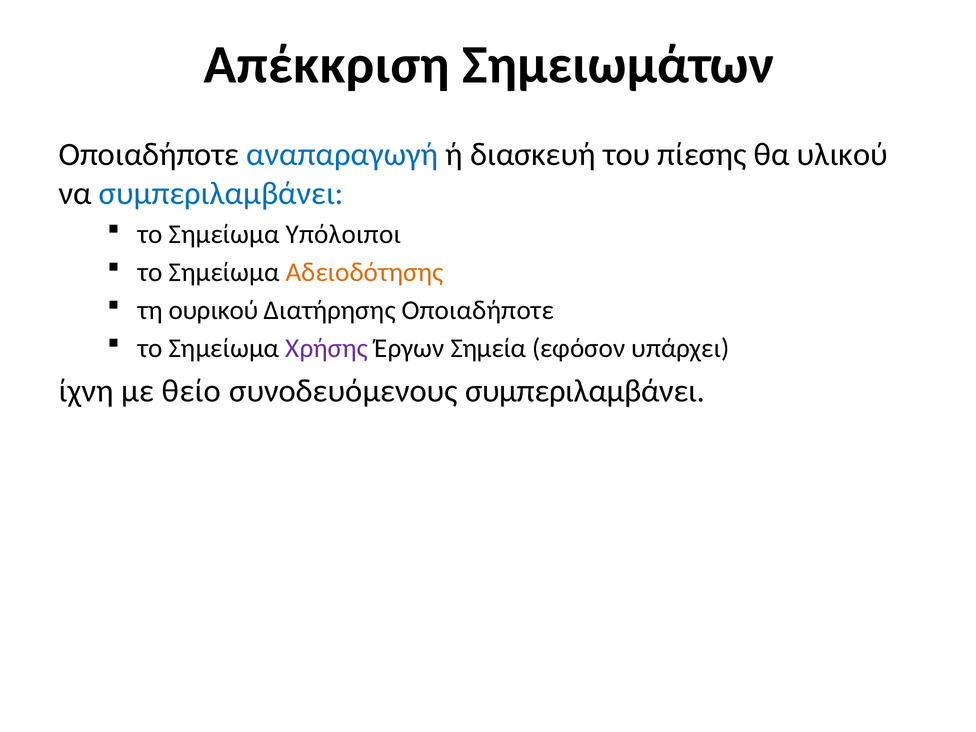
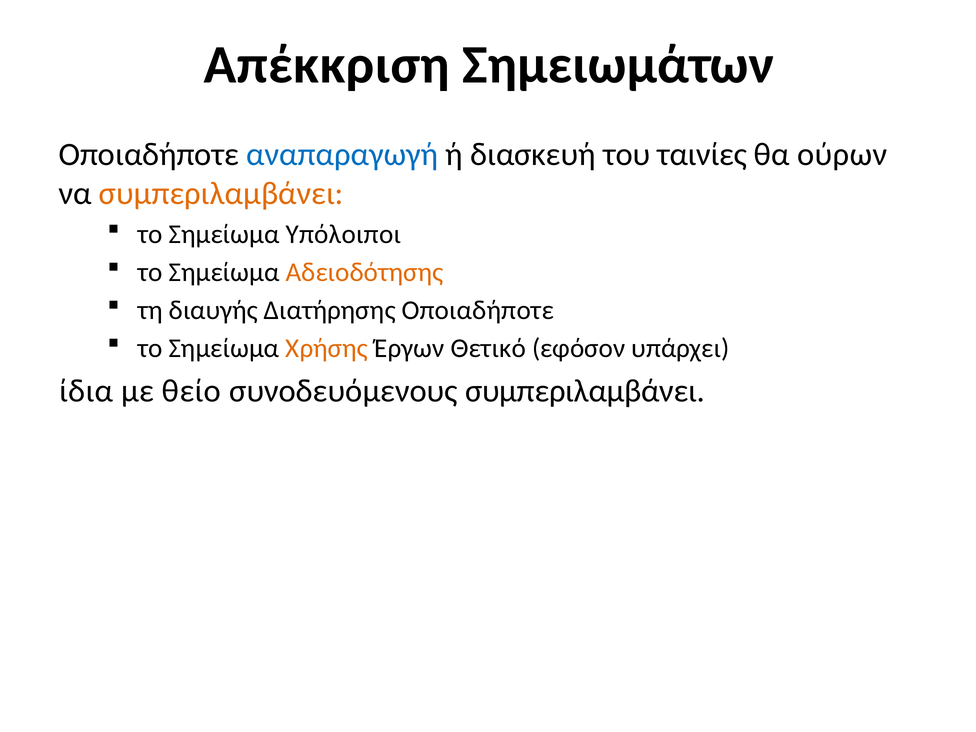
πίεσης: πίεσης -> ταινίες
υλικού: υλικού -> ούρων
συμπεριλαμβάνει at (221, 193) colour: blue -> orange
ουρικού: ουρικού -> διαυγής
Χρήσης colour: purple -> orange
Σημεία: Σημεία -> Θετικό
ίχνη: ίχνη -> ίδια
